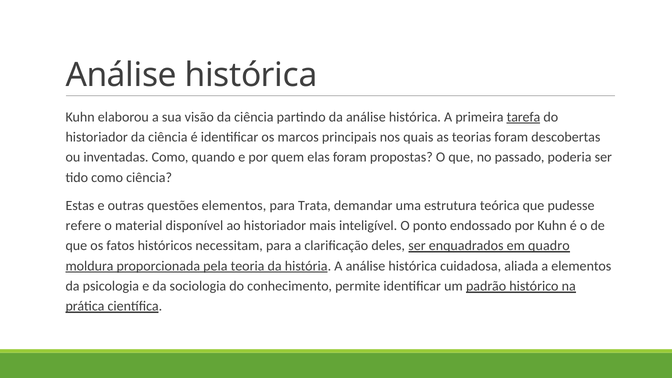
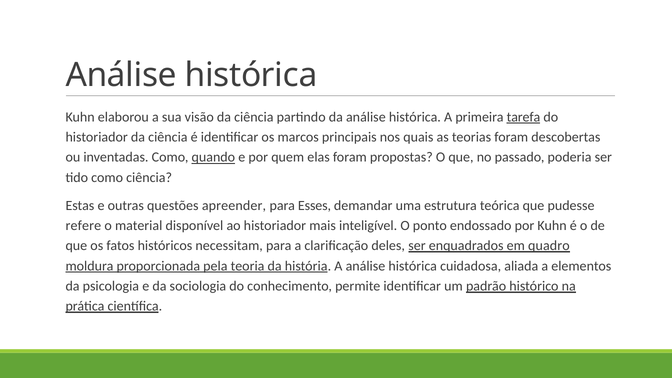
quando underline: none -> present
questões elementos: elementos -> apreender
Trata: Trata -> Esses
